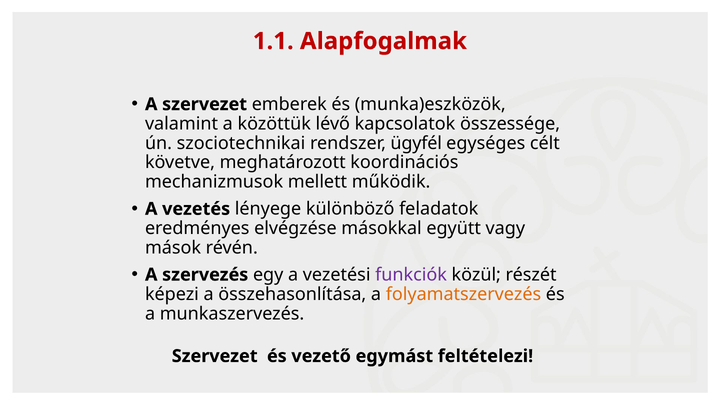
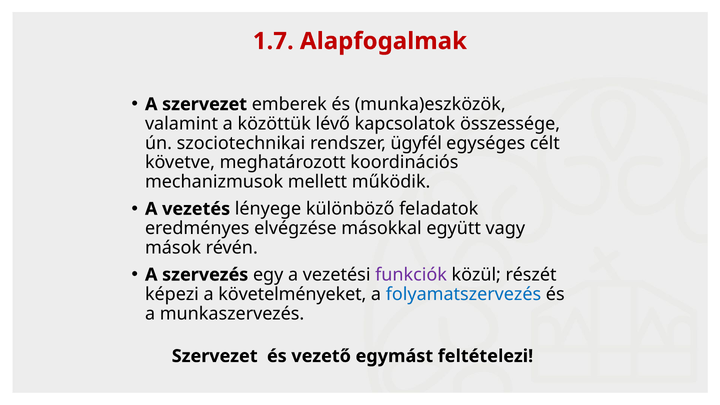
1.1: 1.1 -> 1.7
összehasonlítása: összehasonlítása -> követelményeket
folyamatszervezés colour: orange -> blue
